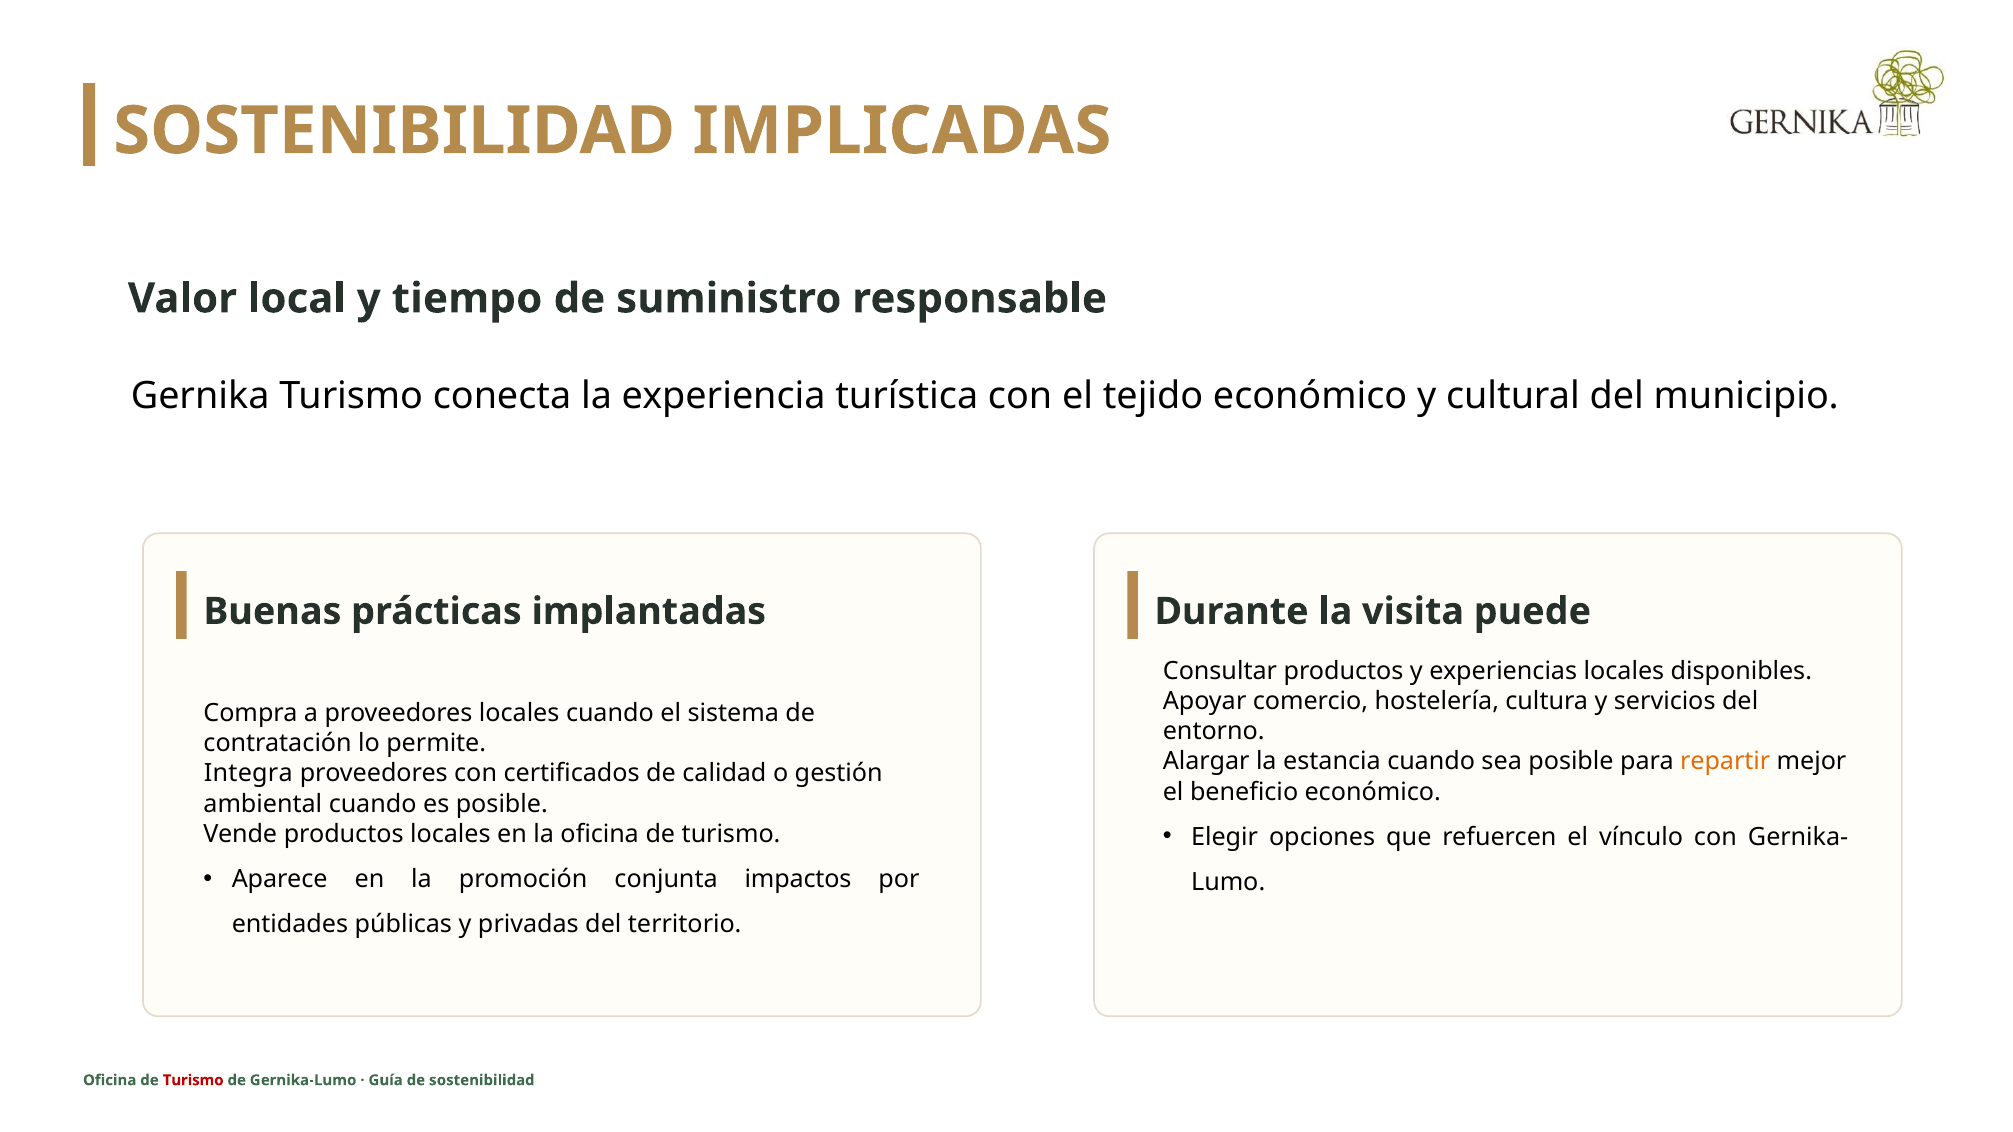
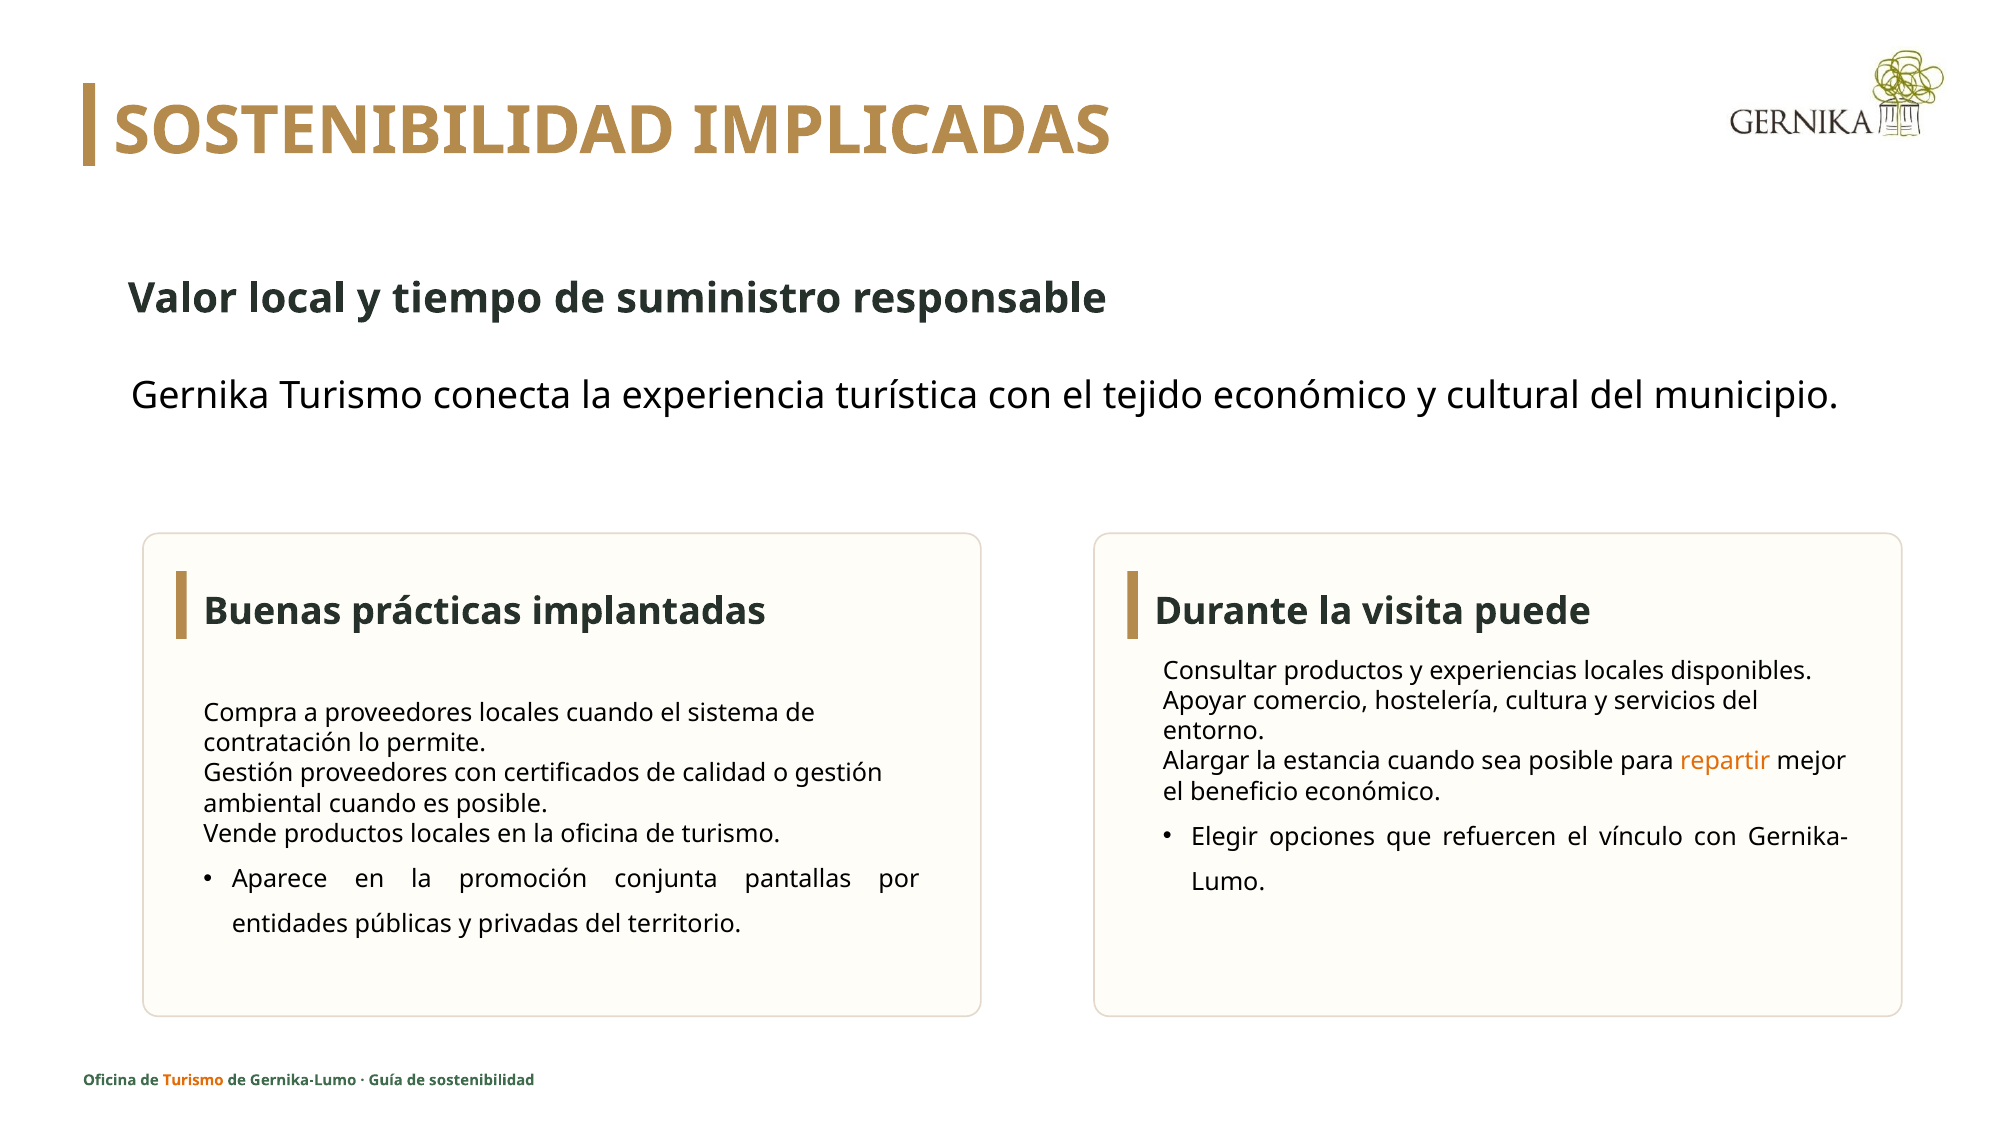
Integra at (248, 774): Integra -> Gestión
impactos: impactos -> pantallas
Turismo at (193, 1080) colour: red -> orange
